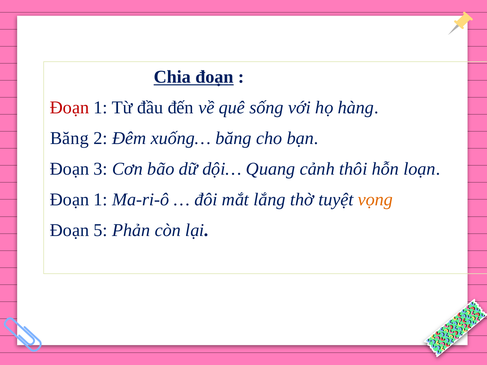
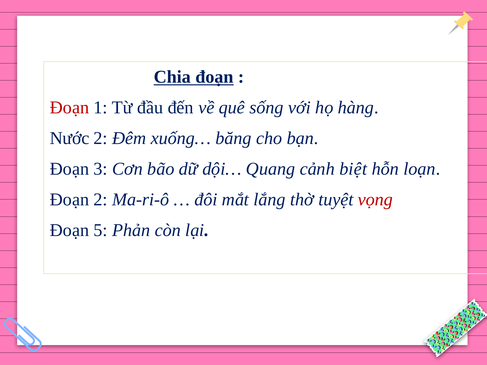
Băng at (69, 138): Băng -> Nước
thôi: thôi -> biệt
1 at (101, 200): 1 -> 2
vọng colour: orange -> red
